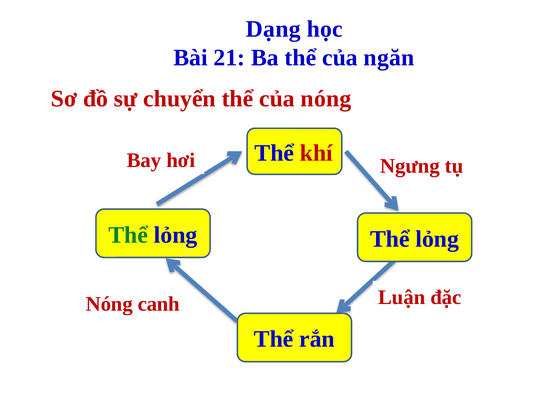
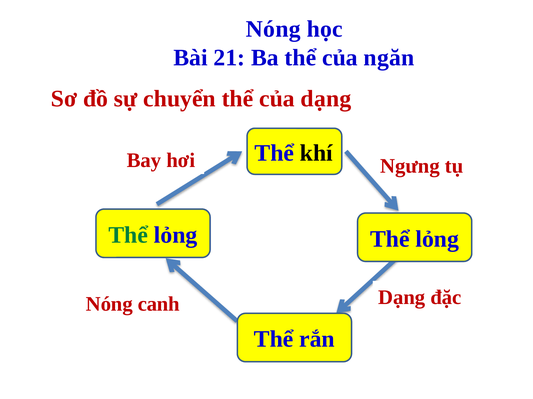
Dạng at (273, 29): Dạng -> Nóng
của nóng: nóng -> dạng
khí colour: red -> black
Luận at (402, 298): Luận -> Dạng
